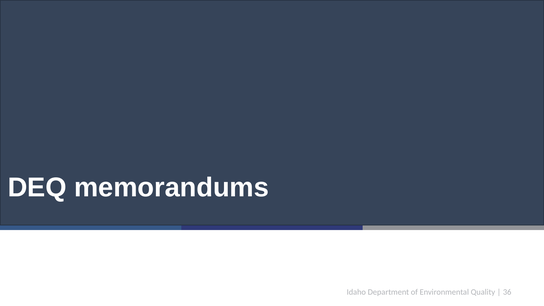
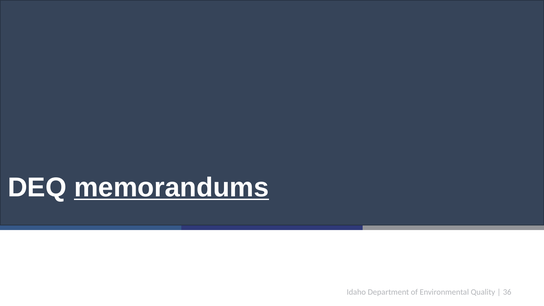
memorandums underline: none -> present
